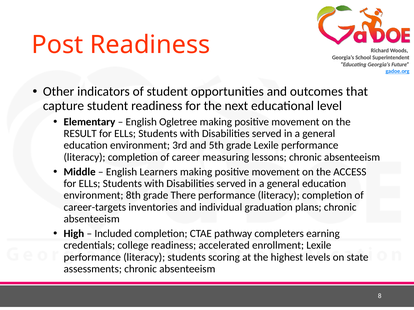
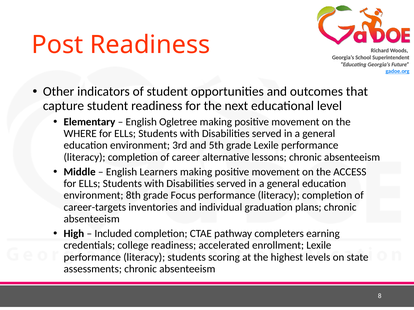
RESULT: RESULT -> WHERE
measuring: measuring -> alternative
There: There -> Focus
